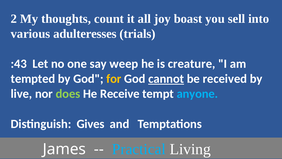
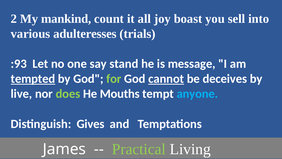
thoughts: thoughts -> mankind
:43: :43 -> :93
weep: weep -> stand
creature: creature -> message
tempted underline: none -> present
for colour: yellow -> light green
received: received -> deceives
Receive: Receive -> Mouths
Practical colour: light blue -> light green
